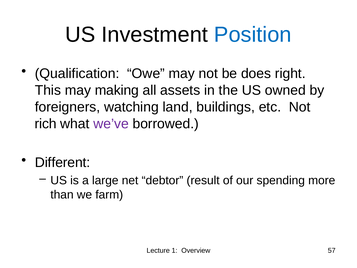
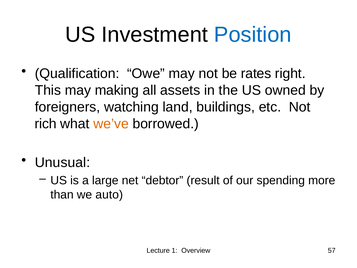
does: does -> rates
we’ve colour: purple -> orange
Different: Different -> Unusual
farm: farm -> auto
